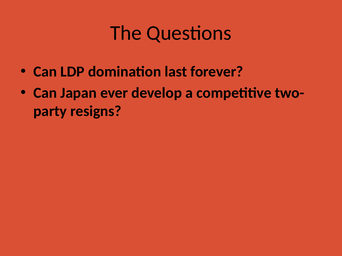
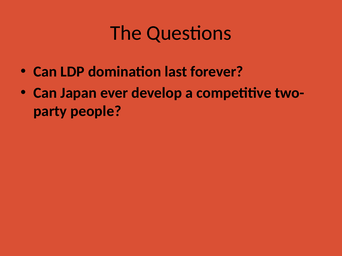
resigns: resigns -> people
